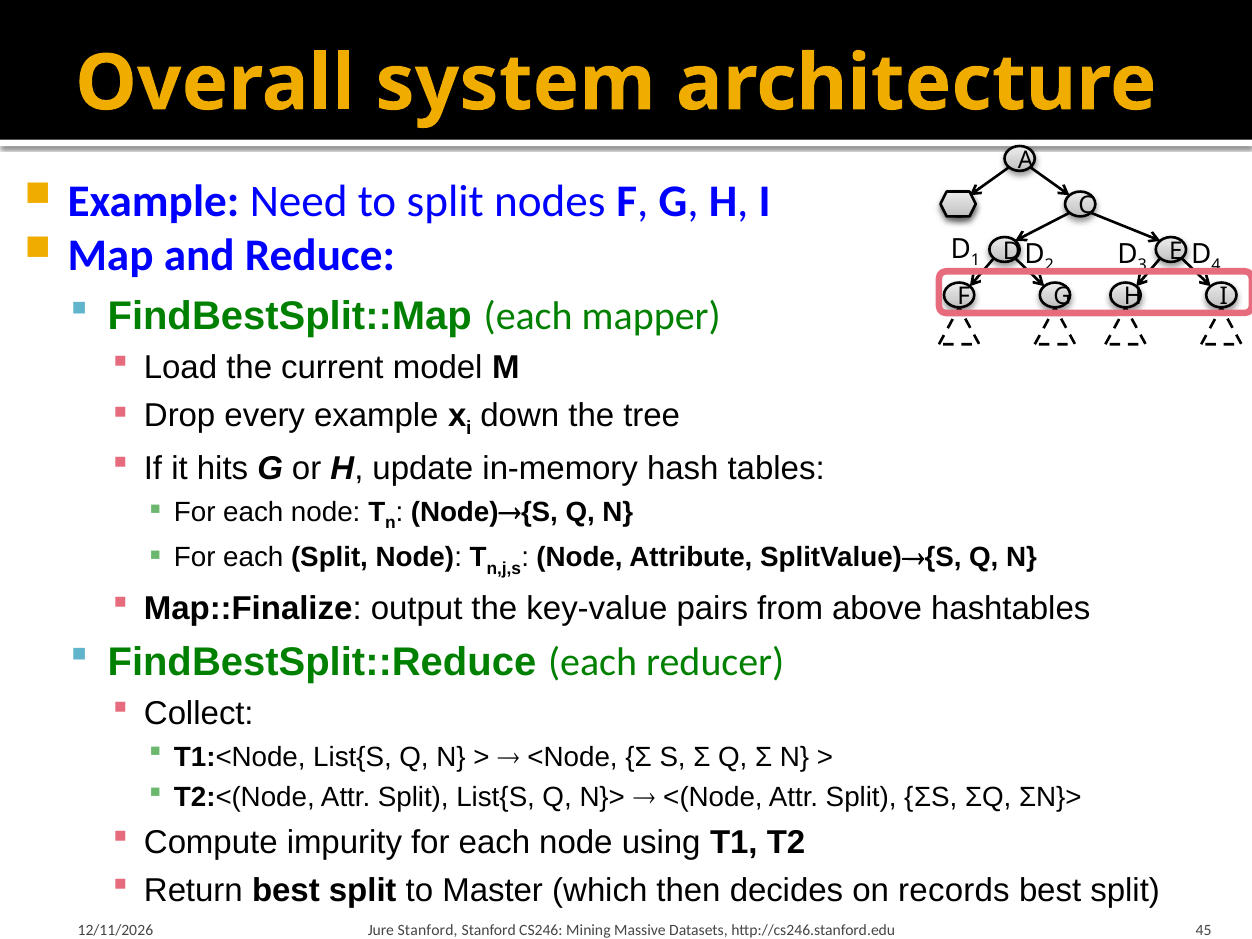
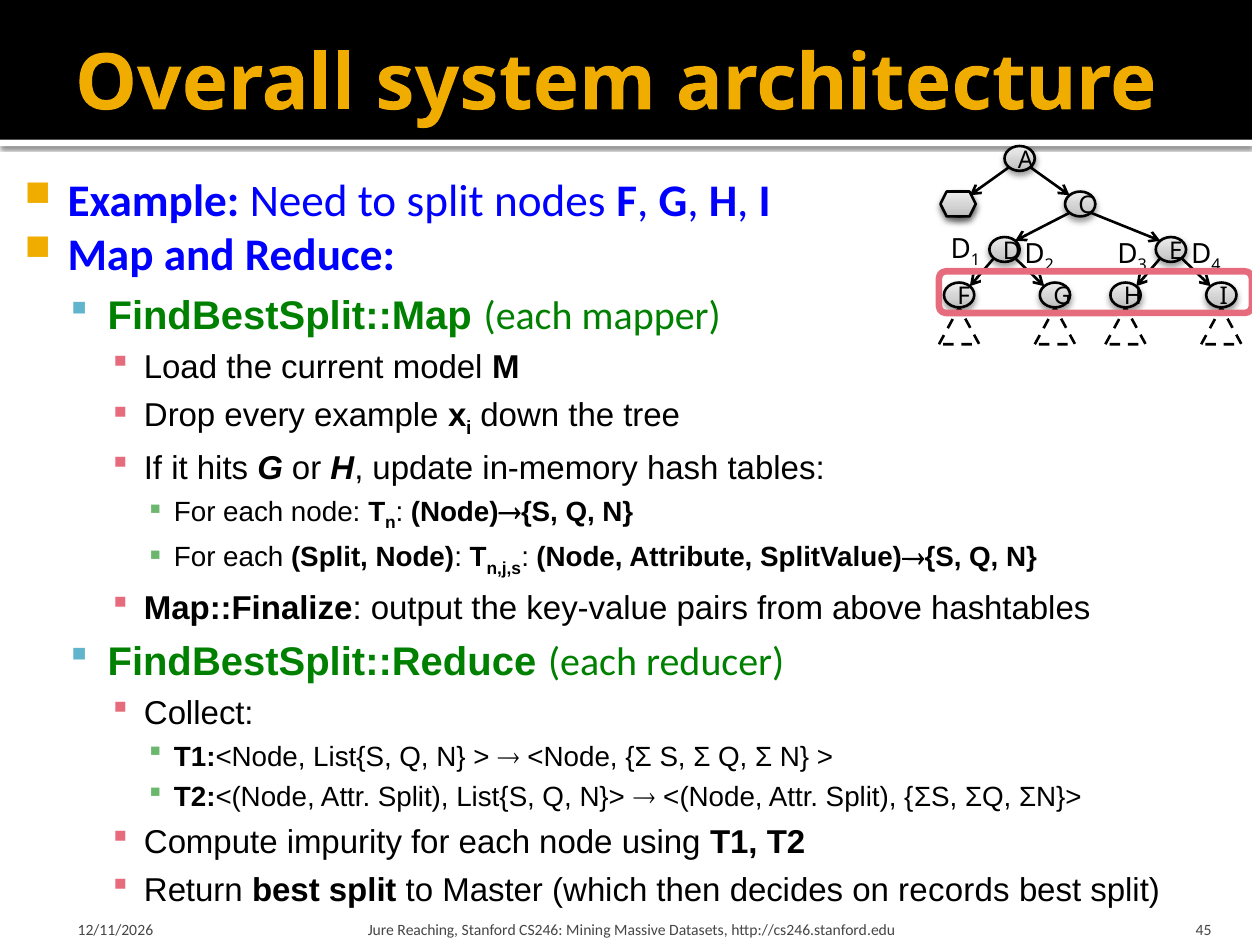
Jure Stanford: Stanford -> Reaching
